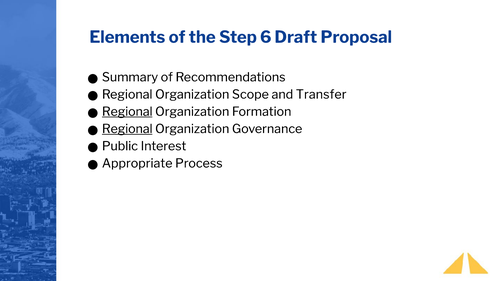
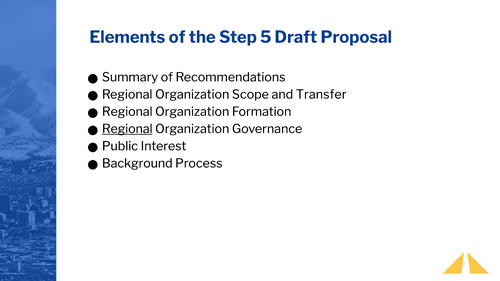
6: 6 -> 5
Regional at (127, 112) underline: present -> none
Appropriate: Appropriate -> Background
